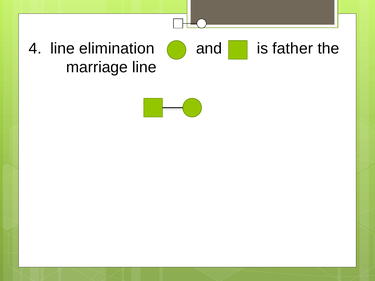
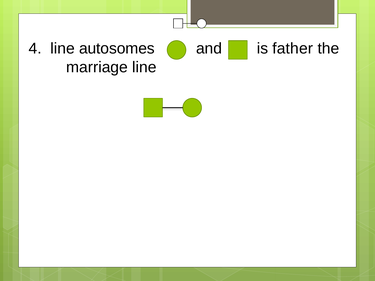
elimination: elimination -> autosomes
